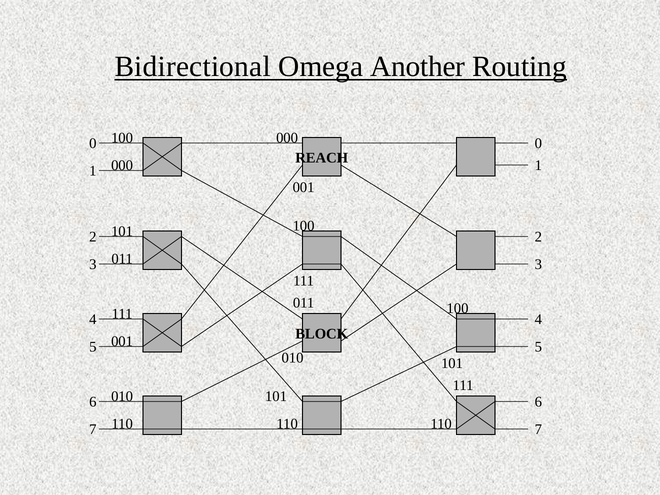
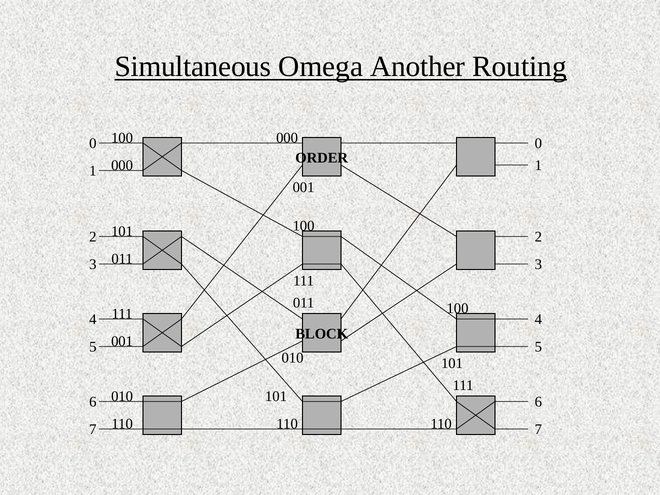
Bidirectional: Bidirectional -> Simultaneous
REACH: REACH -> ORDER
